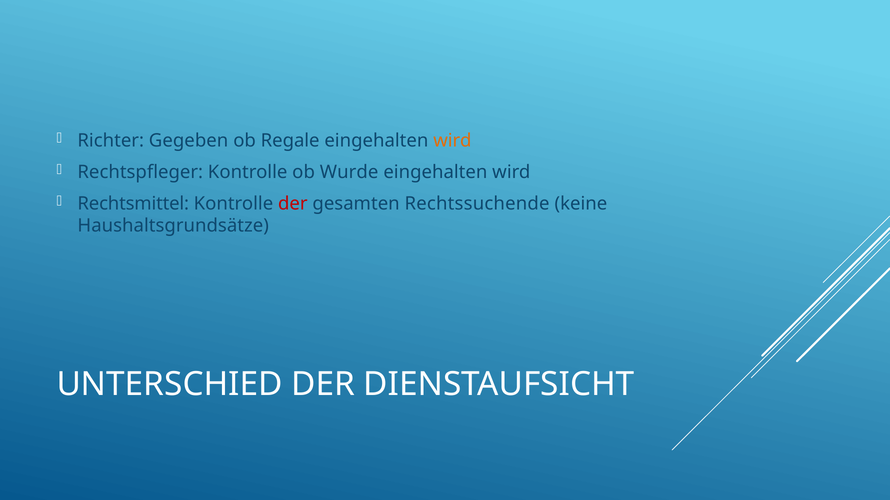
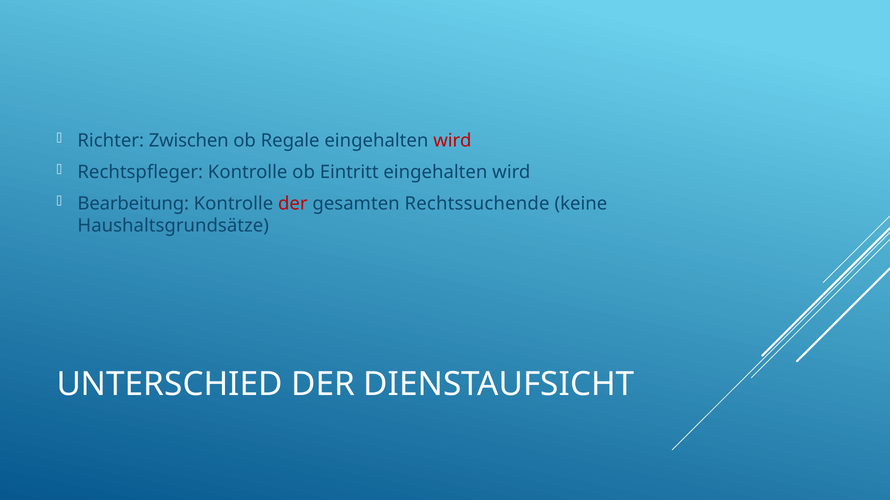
Gegeben: Gegeben -> Zwischen
wird at (452, 141) colour: orange -> red
Wurde: Wurde -> Eintritt
Rechtsmittel: Rechtsmittel -> Bearbeitung
